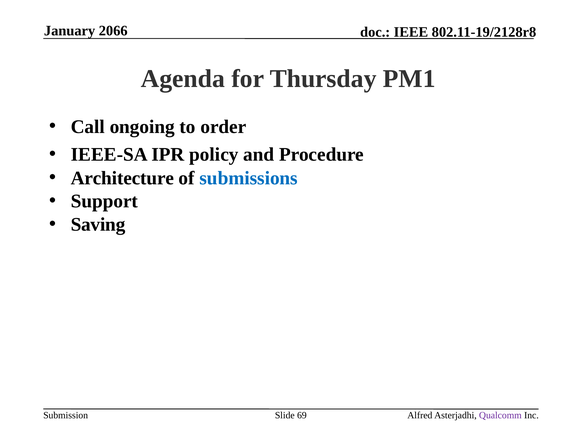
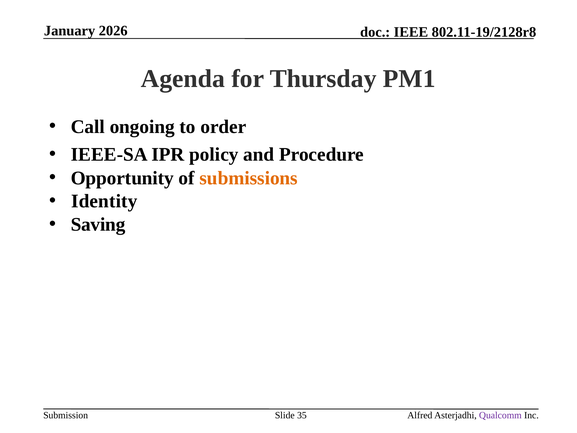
2066: 2066 -> 2026
Architecture: Architecture -> Opportunity
submissions colour: blue -> orange
Support: Support -> Identity
69: 69 -> 35
